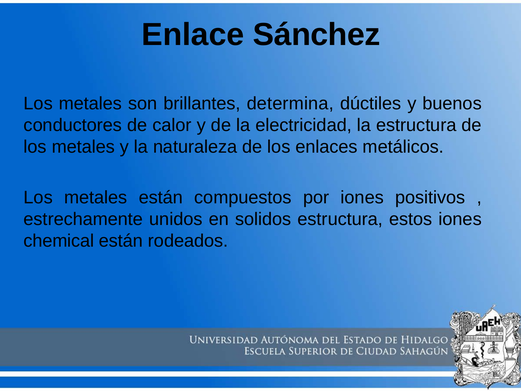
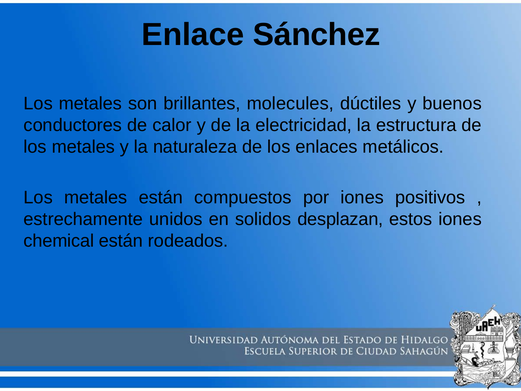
determina: determina -> molecules
solidos estructura: estructura -> desplazan
